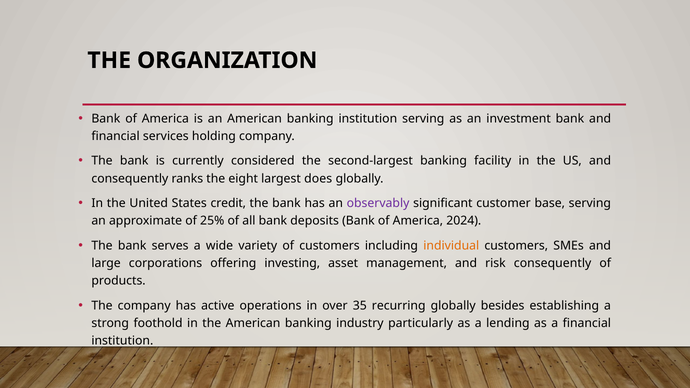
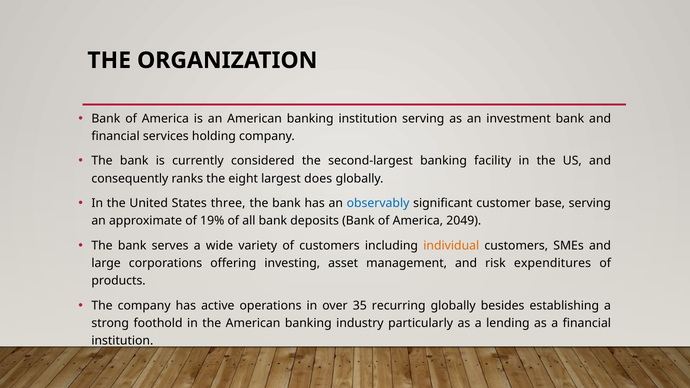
credit: credit -> three
observably colour: purple -> blue
25%: 25% -> 19%
2024: 2024 -> 2049
risk consequently: consequently -> expenditures
